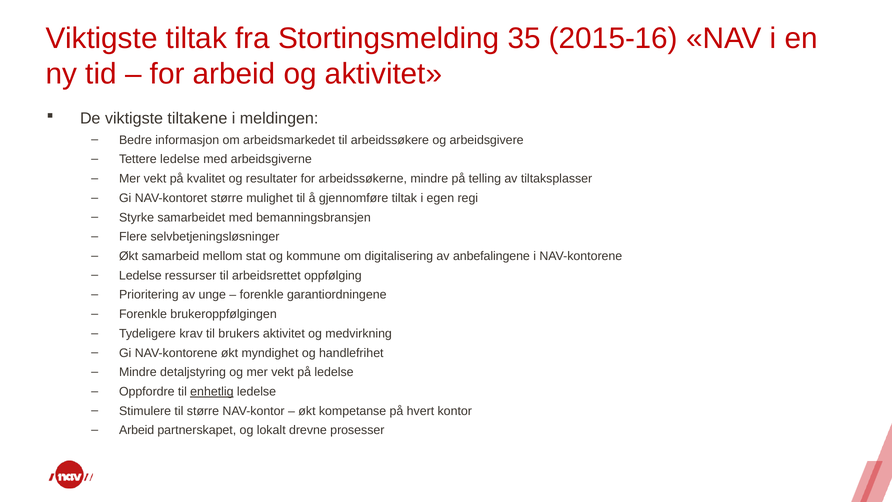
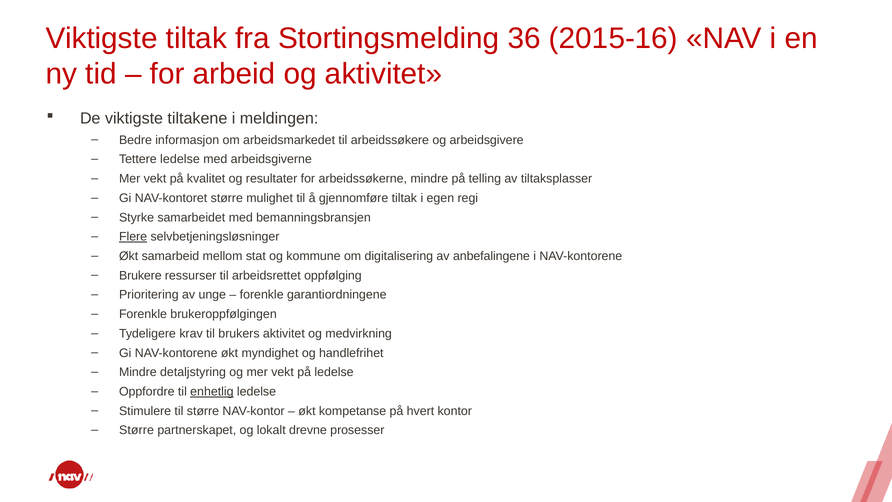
35: 35 -> 36
Flere underline: none -> present
Ledelse at (140, 275): Ledelse -> Brukere
Arbeid at (137, 430): Arbeid -> Større
